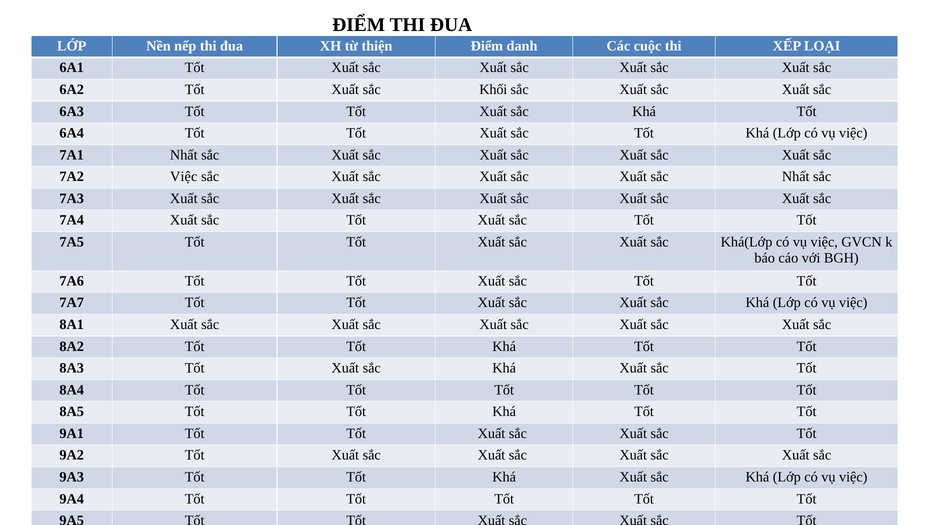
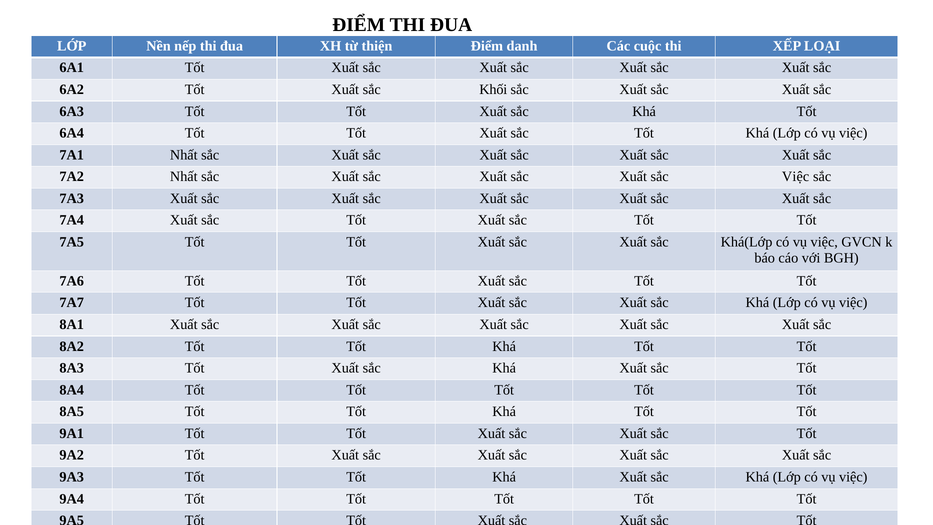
7A2 Việc: Việc -> Nhất
sắc Nhất: Nhất -> Việc
